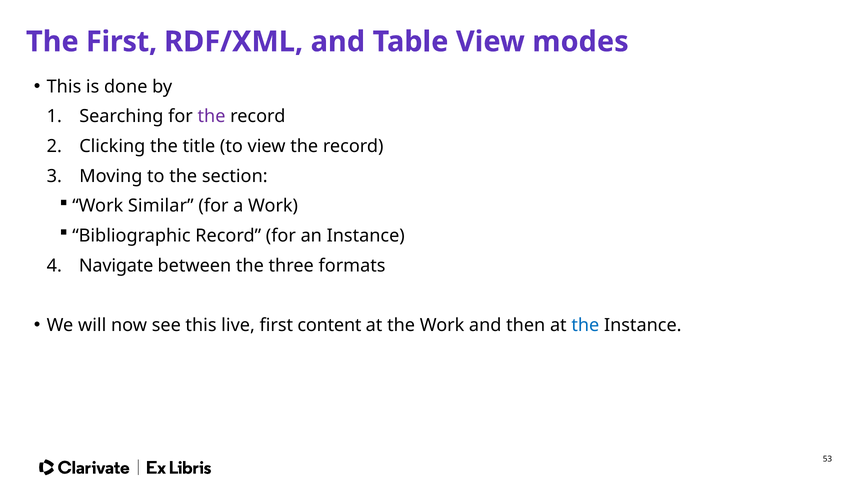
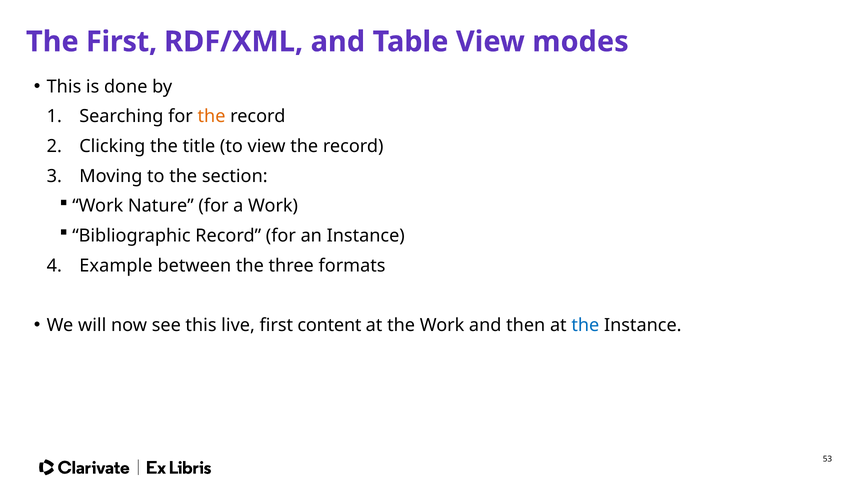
the at (211, 116) colour: purple -> orange
Similar: Similar -> Nature
Navigate: Navigate -> Example
